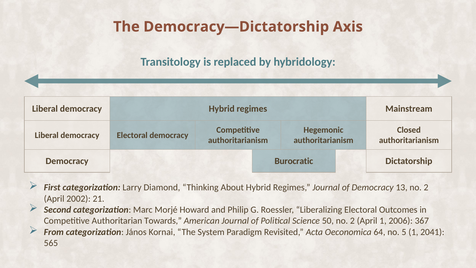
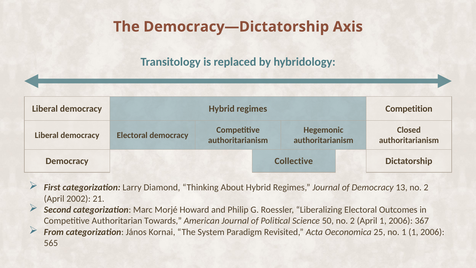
Mainstream: Mainstream -> Competition
Burocratic: Burocratic -> Collective
64: 64 -> 25
no 5: 5 -> 1
2041 at (432, 232): 2041 -> 2006
